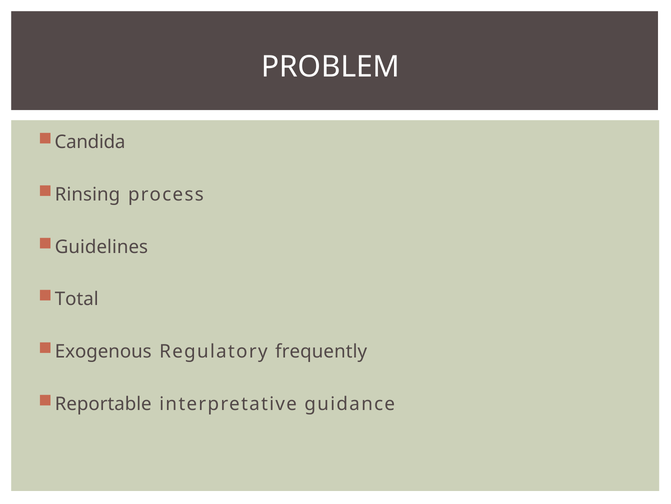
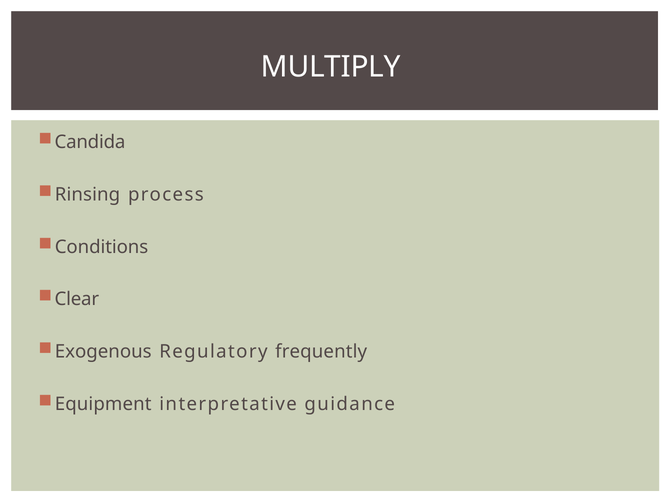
PROBLEM: PROBLEM -> MULTIPLY
Guidelines: Guidelines -> Conditions
Total: Total -> Clear
Reportable: Reportable -> Equipment
